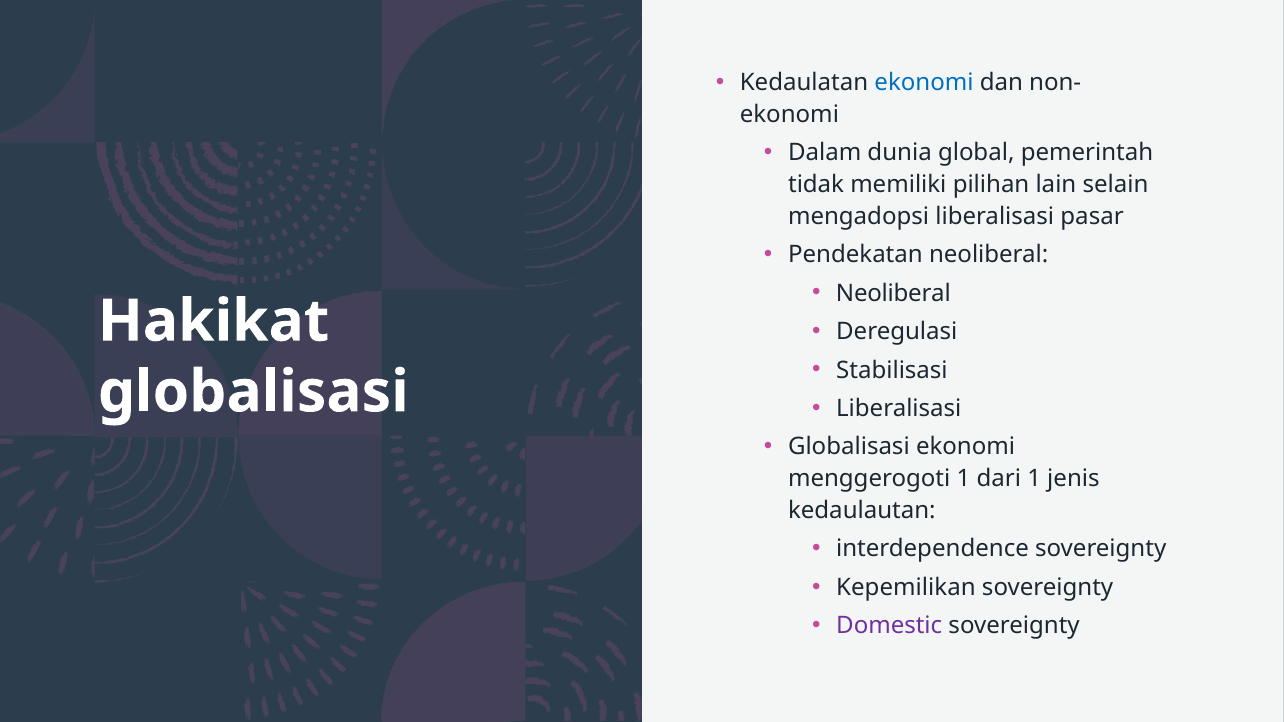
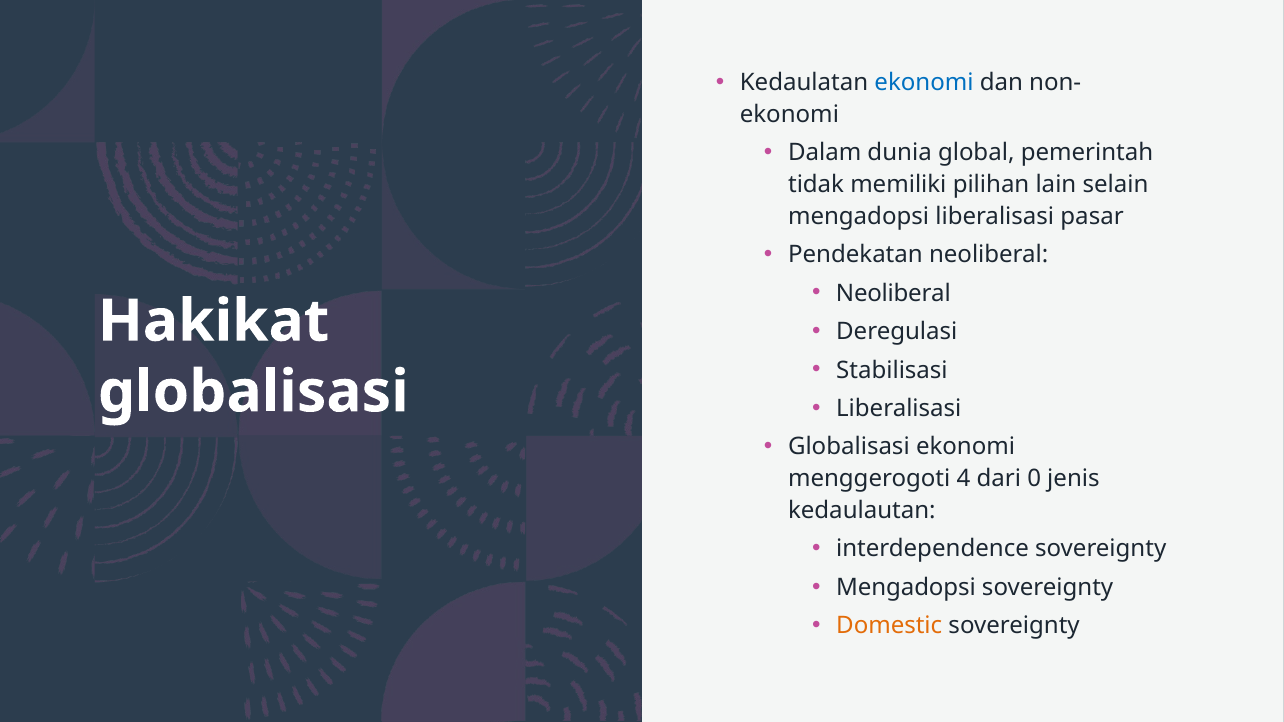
menggerogoti 1: 1 -> 4
dari 1: 1 -> 0
Kepemilikan at (906, 588): Kepemilikan -> Mengadopsi
Domestic colour: purple -> orange
